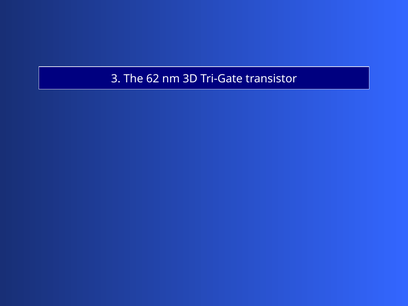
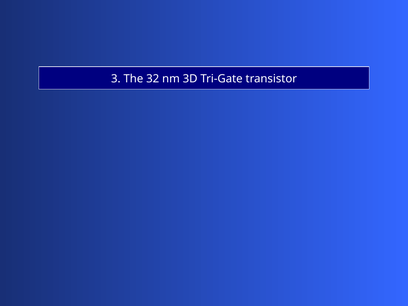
62: 62 -> 32
